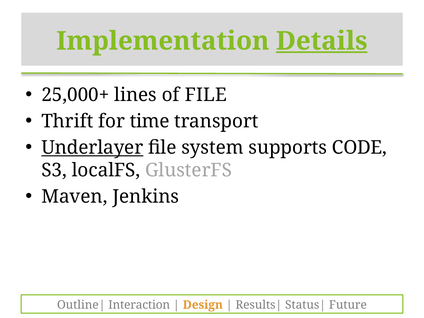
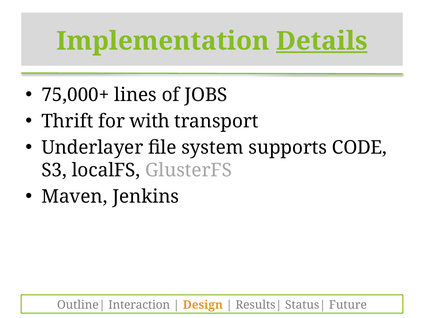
25,000+: 25,000+ -> 75,000+
of FILE: FILE -> JOBS
time: time -> with
Underlayer underline: present -> none
